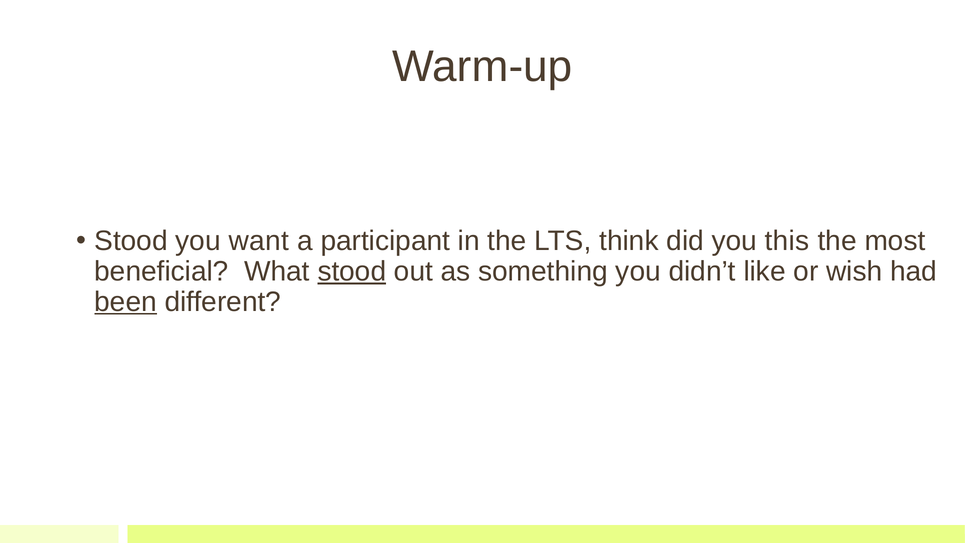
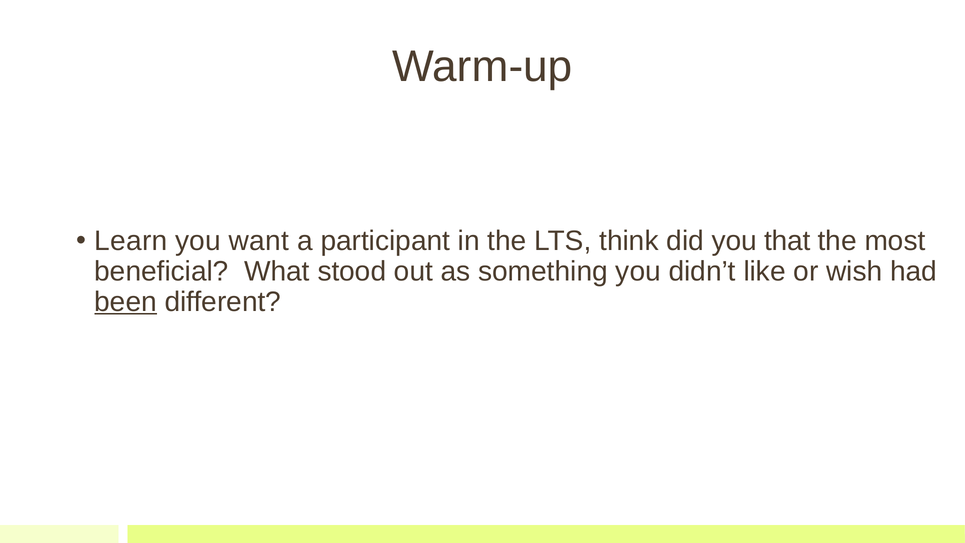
Stood at (131, 241): Stood -> Learn
this: this -> that
stood at (352, 271) underline: present -> none
